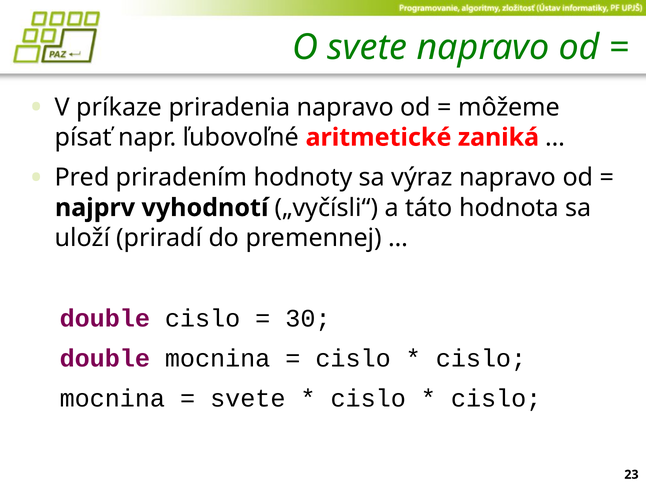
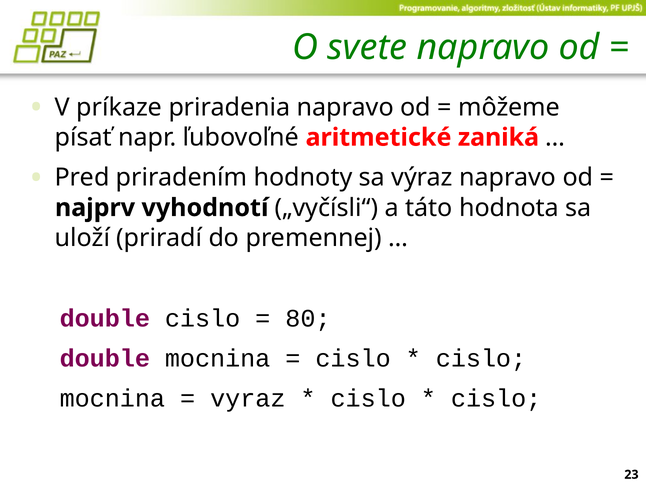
30: 30 -> 80
svete at (248, 399): svete -> vyraz
